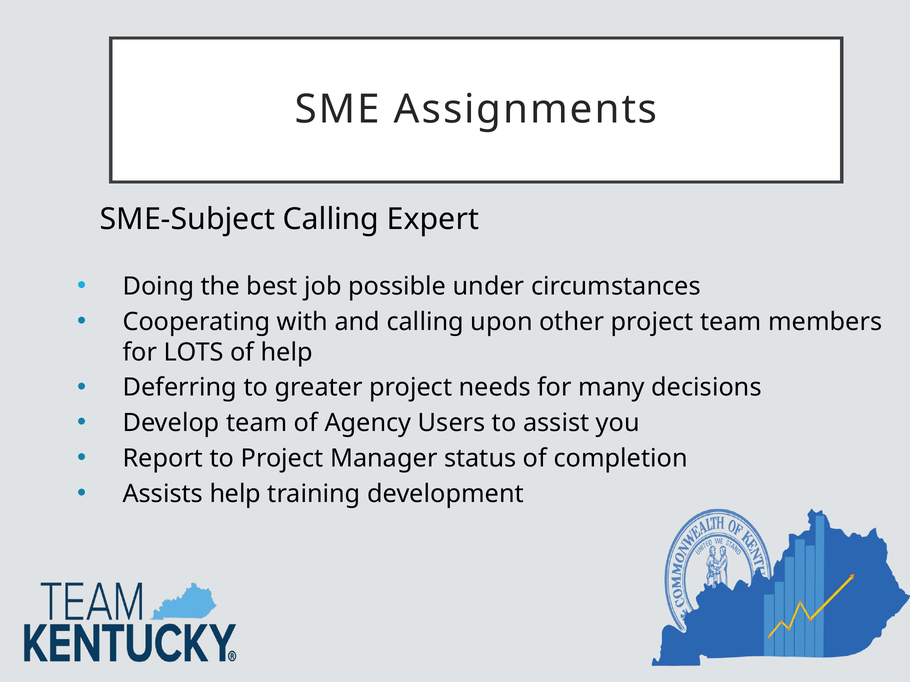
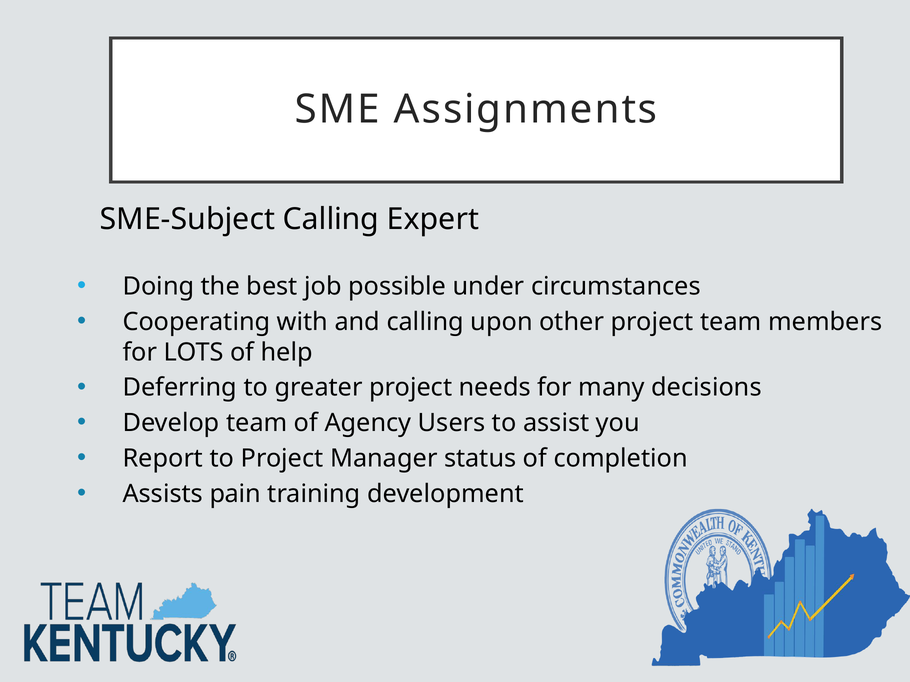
Assists help: help -> pain
